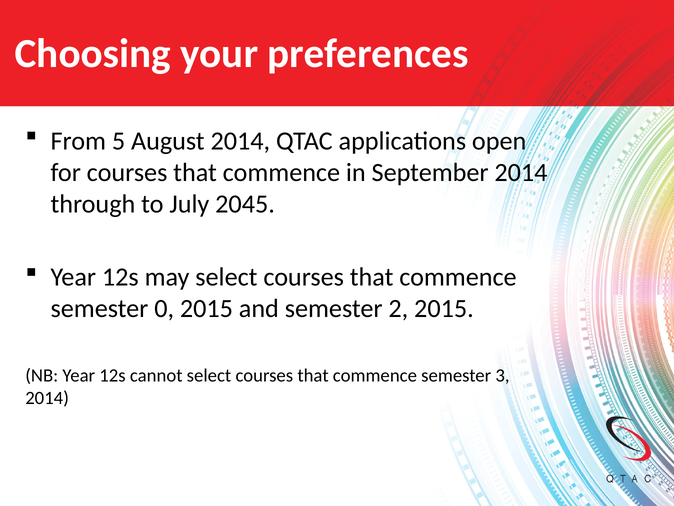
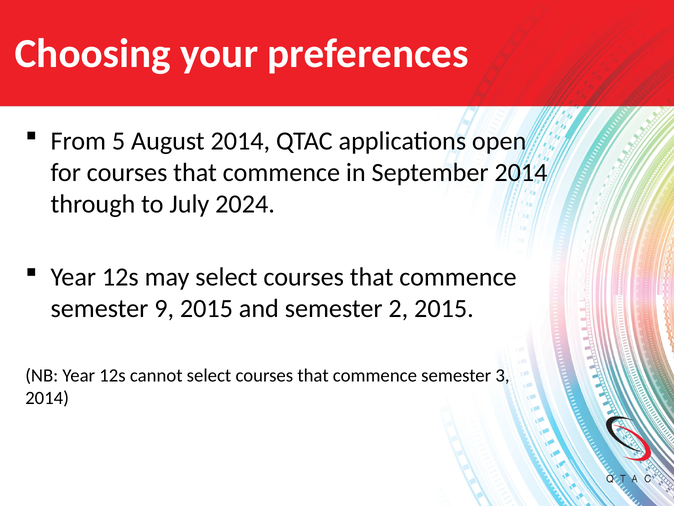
2045: 2045 -> 2024
0: 0 -> 9
